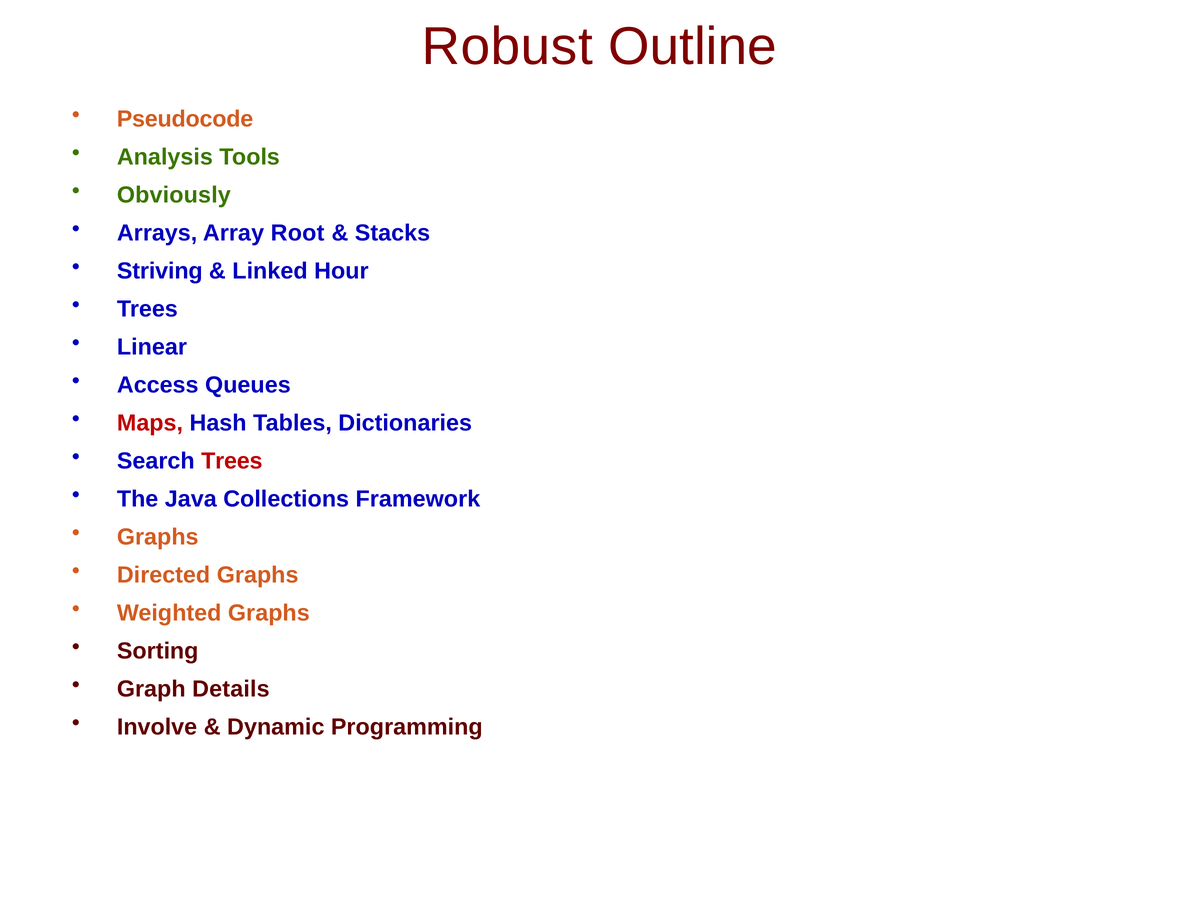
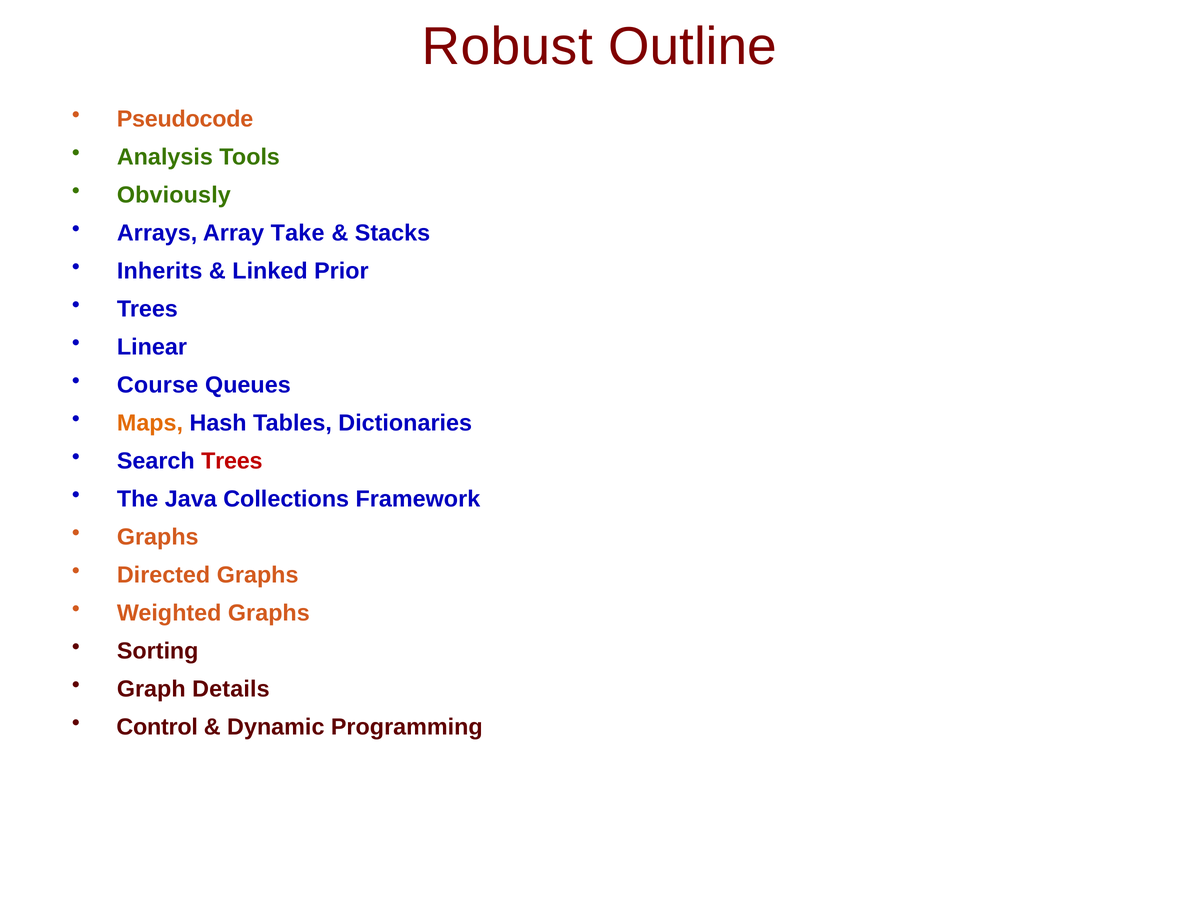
Root: Root -> Take
Striving: Striving -> Inherits
Hour: Hour -> Prior
Access: Access -> Course
Maps colour: red -> orange
Involve: Involve -> Control
